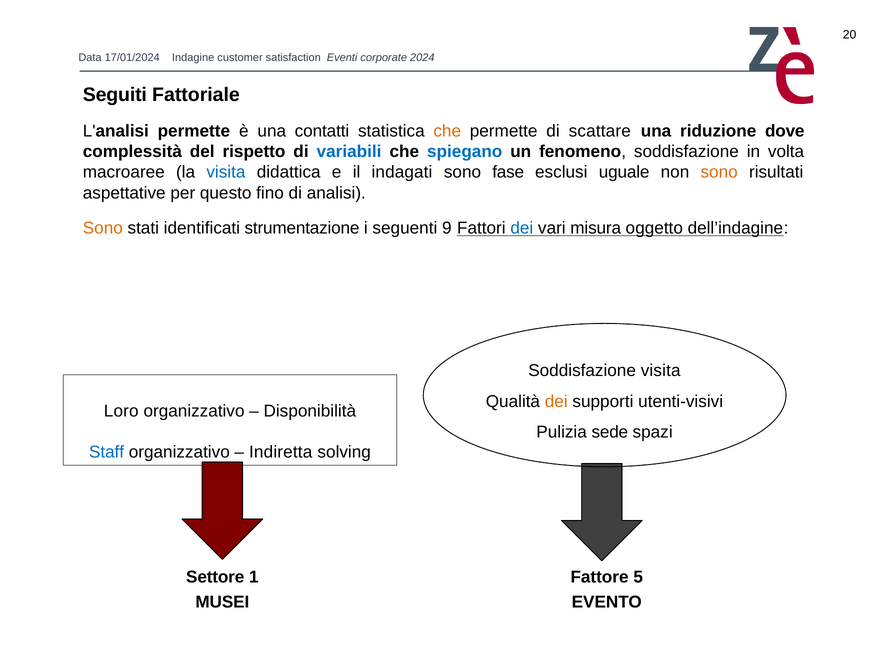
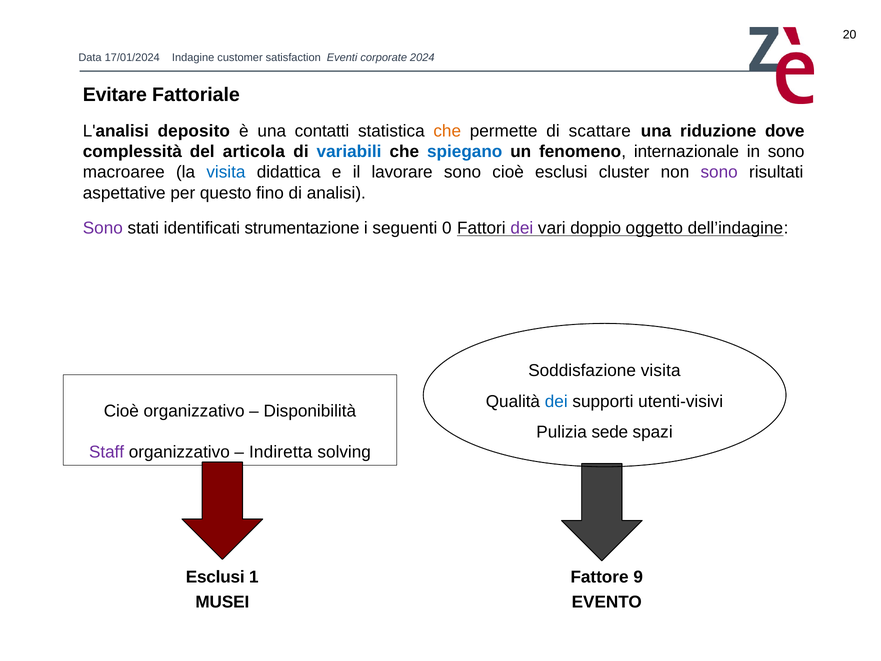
Seguiti: Seguiti -> Evitare
L'analisi permette: permette -> deposito
rispetto: rispetto -> articola
fenomeno soddisfazione: soddisfazione -> internazionale
in volta: volta -> sono
indagati: indagati -> lavorare
sono fase: fase -> cioè
uguale: uguale -> cluster
sono at (719, 172) colour: orange -> purple
Sono at (103, 228) colour: orange -> purple
9: 9 -> 0
dei at (522, 228) colour: blue -> purple
misura: misura -> doppio
dei at (556, 401) colour: orange -> blue
Loro at (121, 411): Loro -> Cioè
Staff colour: blue -> purple
Settore at (215, 577): Settore -> Esclusi
5: 5 -> 9
